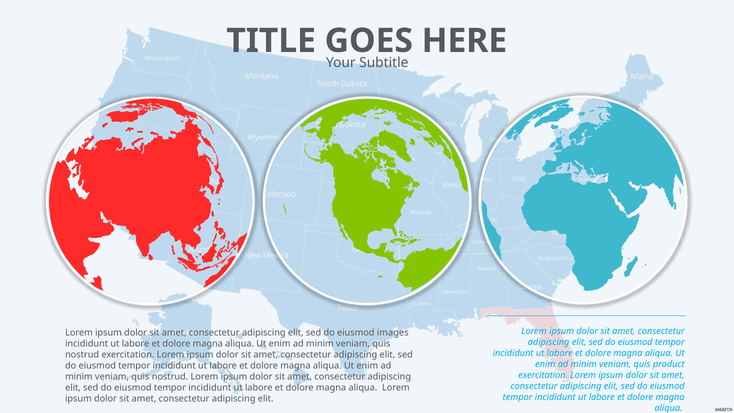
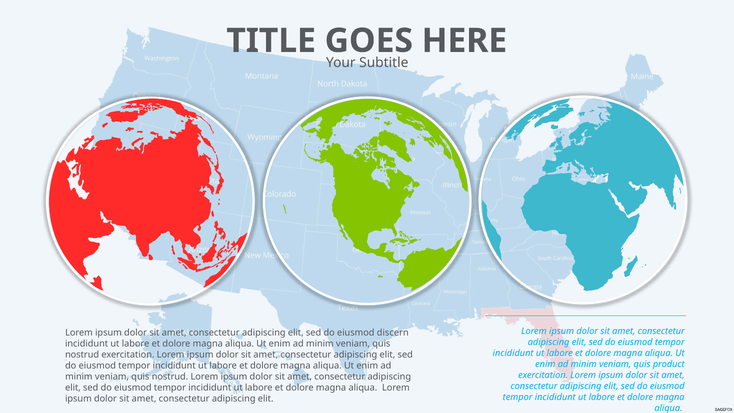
images: images -> discern
